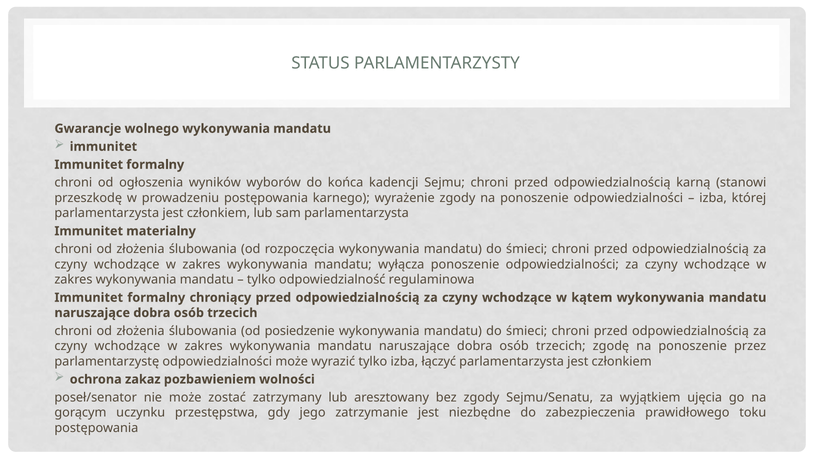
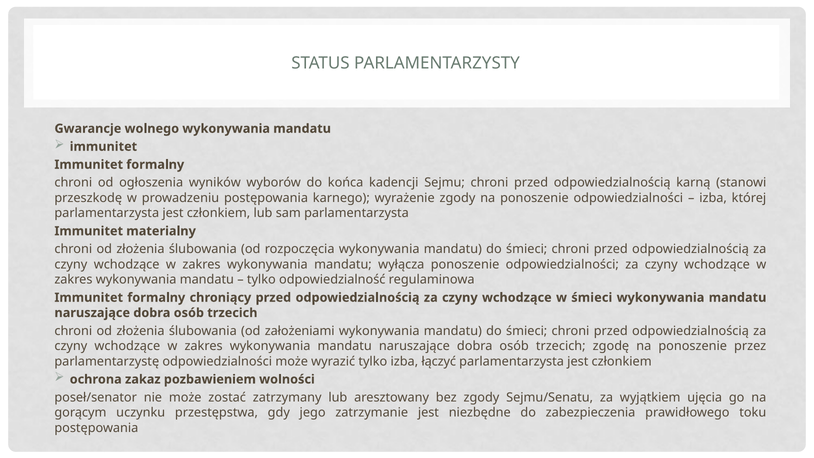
w kątem: kątem -> śmieci
posiedzenie: posiedzenie -> założeniami
